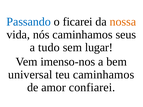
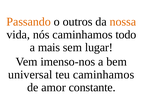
Passando colour: blue -> orange
ficarei: ficarei -> outros
seus: seus -> todo
tudo: tudo -> mais
confiarei: confiarei -> constante
